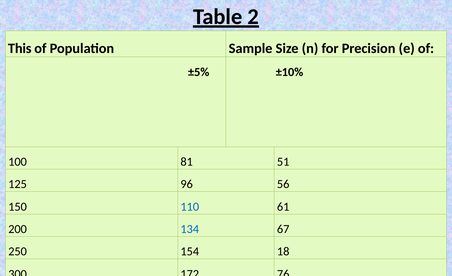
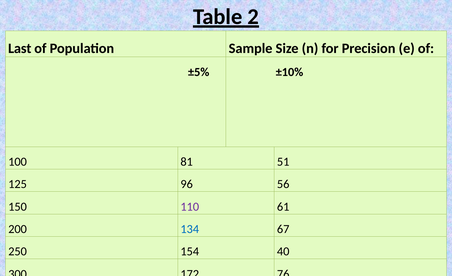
This: This -> Last
110 colour: blue -> purple
18: 18 -> 40
